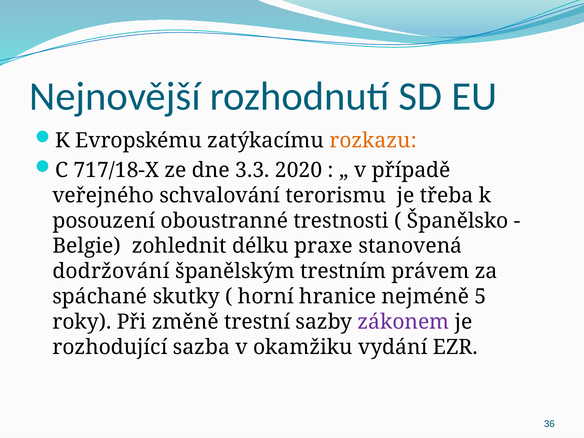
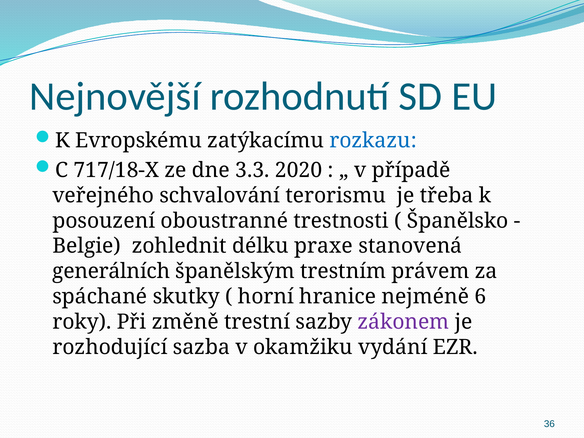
rozkazu colour: orange -> blue
dodržování: dodržování -> generálních
5: 5 -> 6
